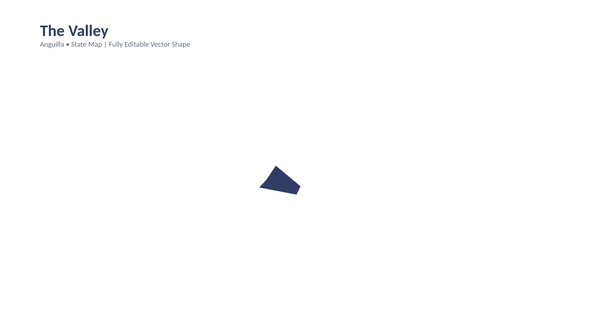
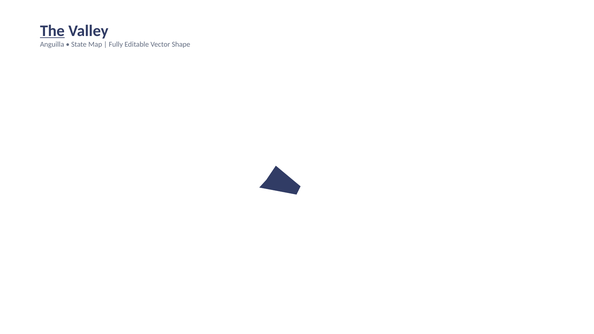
The underline: none -> present
